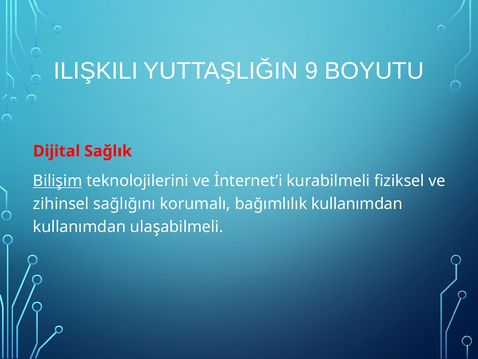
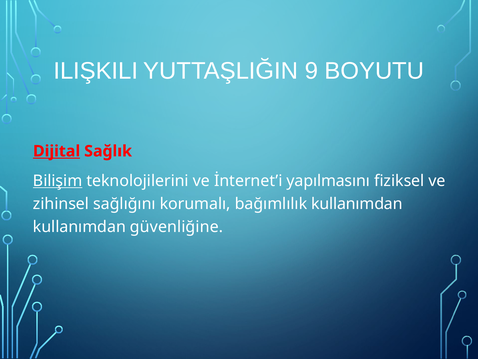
Dijital underline: none -> present
kurabilmeli: kurabilmeli -> yapılmasını
ulaşabilmeli: ulaşabilmeli -> güvenliğine
